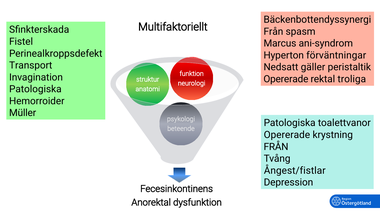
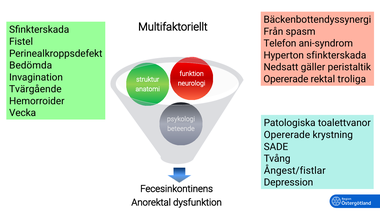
Marcus: Marcus -> Telefon
Hyperton förväntningar: förväntningar -> sfinkterskada
Transport: Transport -> Bedömda
Patologiska at (35, 89): Patologiska -> Tvärgående
Müller: Müller -> Vecka
FRÅN at (276, 147): FRÅN -> SADE
